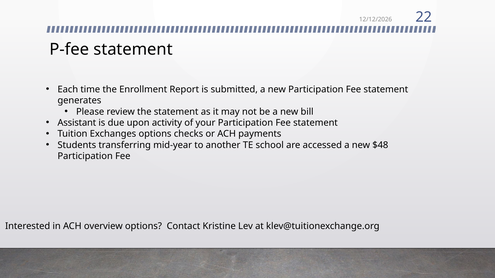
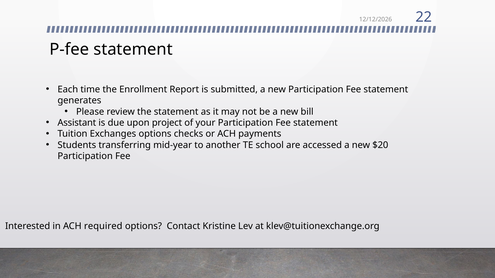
activity: activity -> project
$48: $48 -> $20
overview: overview -> required
